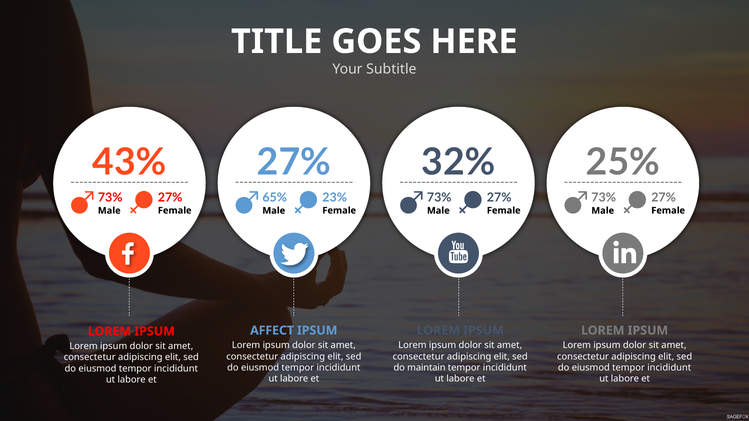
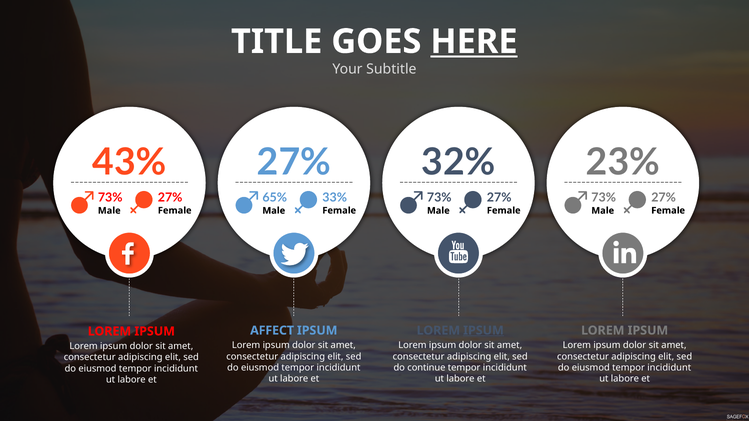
HERE underline: none -> present
25%: 25% -> 23%
23%: 23% -> 33%
maintain: maintain -> continue
